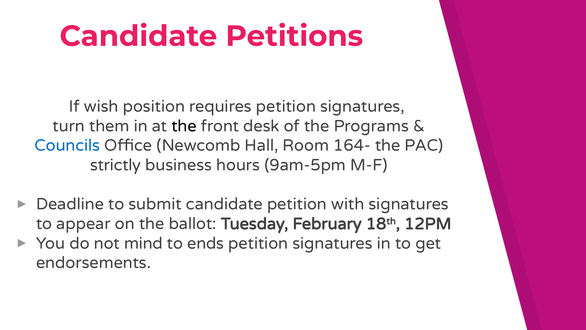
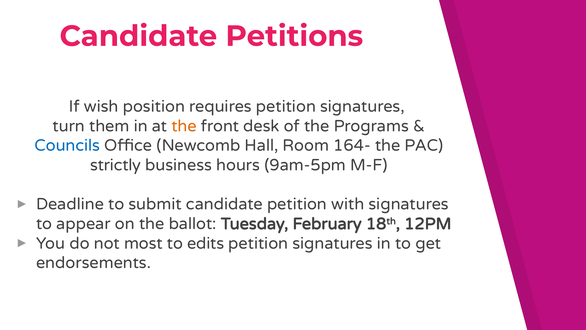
the at (184, 126) colour: black -> orange
mind: mind -> most
ends: ends -> edits
